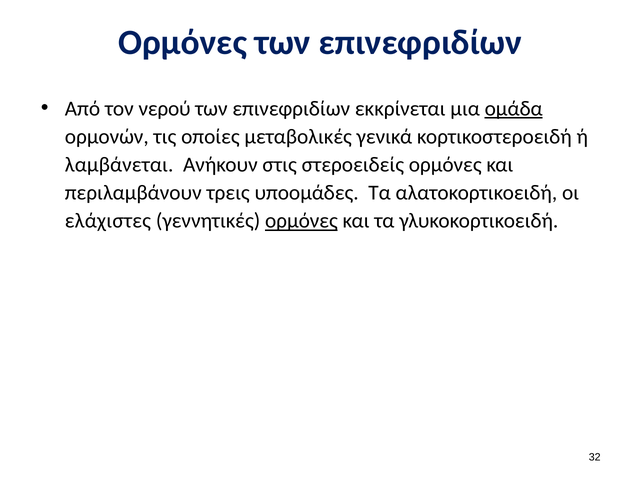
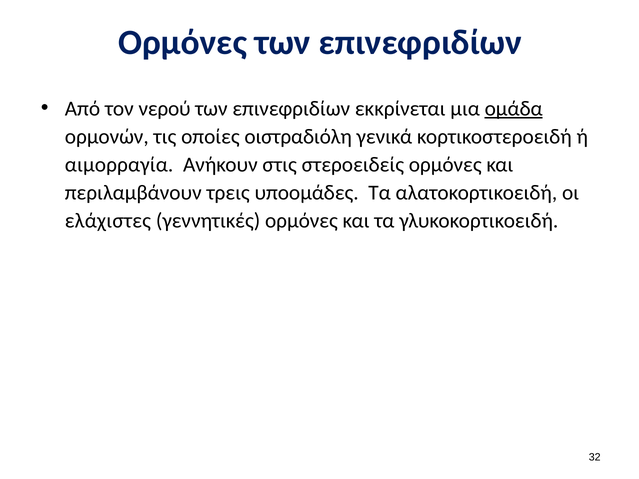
μεταβολικές: μεταβολικές -> οιστραδιόλη
λαμβάνεται: λαμβάνεται -> αιμορραγία
ορμόνες at (301, 221) underline: present -> none
